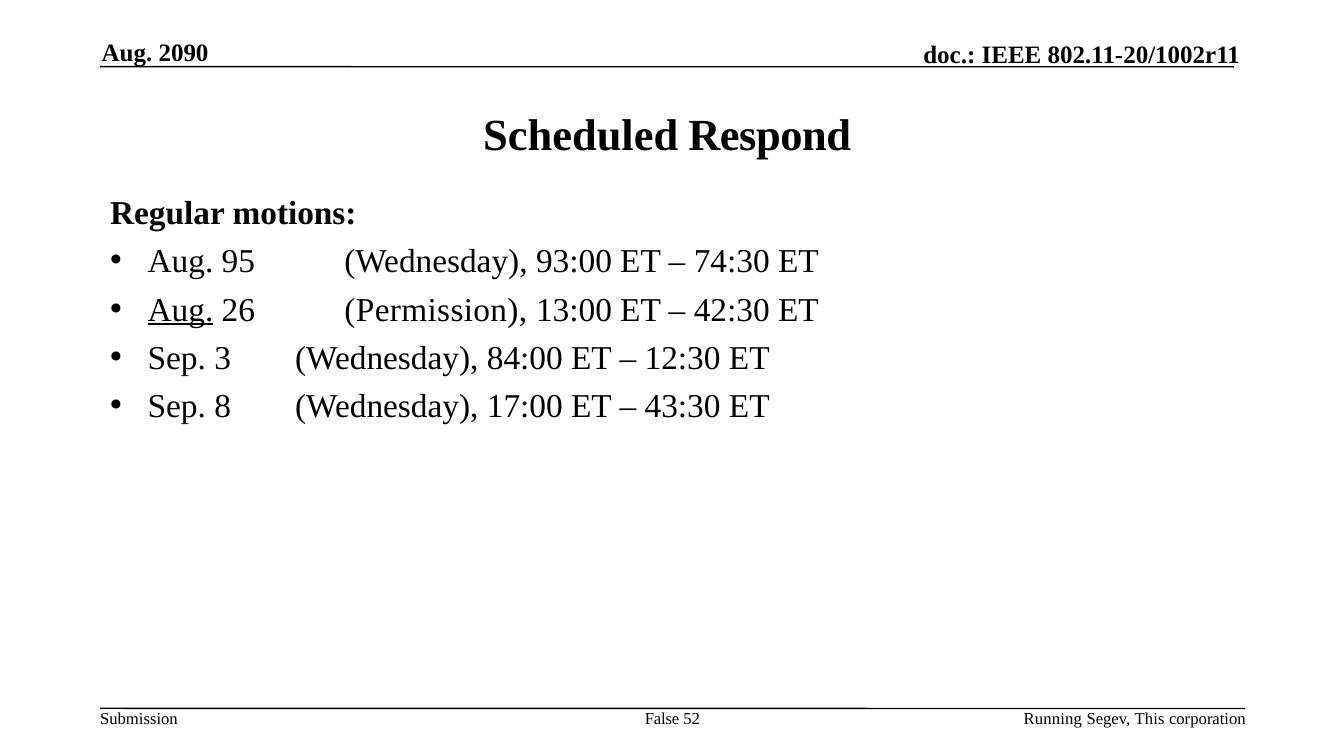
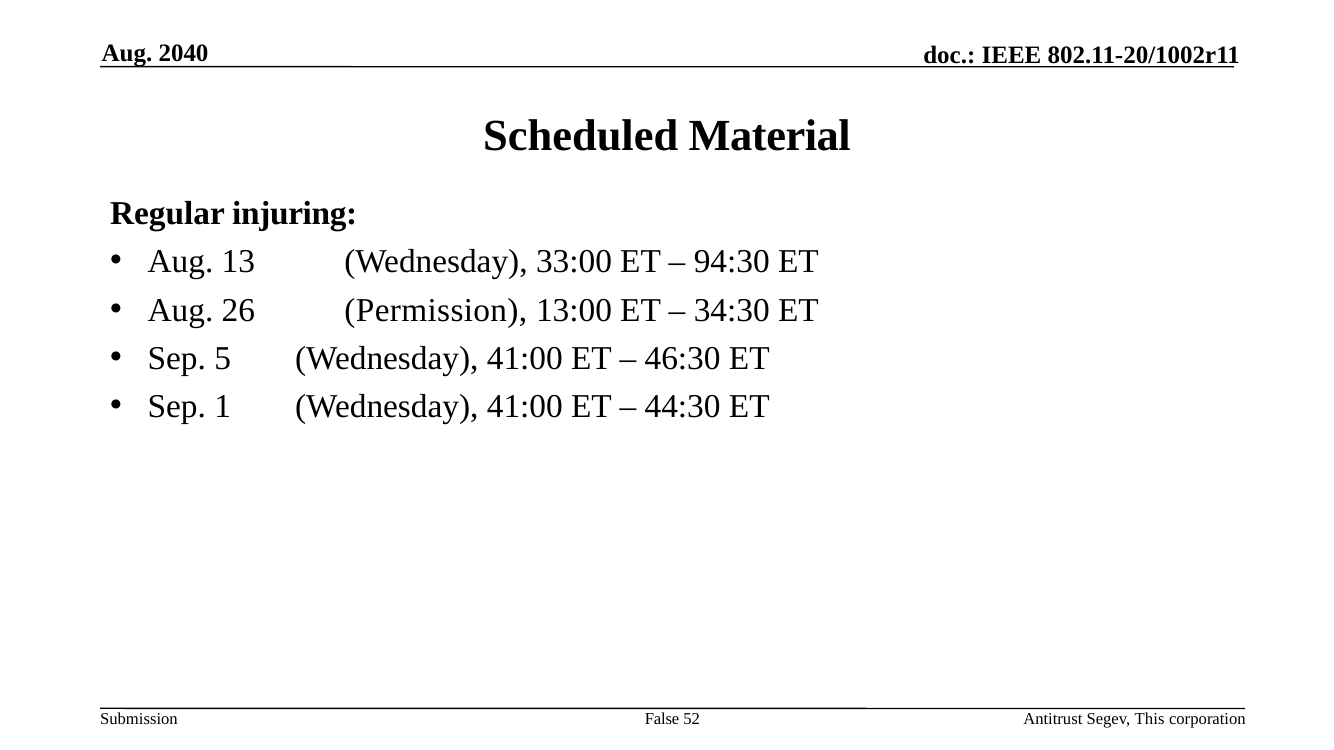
2090: 2090 -> 2040
Respond: Respond -> Material
motions: motions -> injuring
95: 95 -> 13
93:00: 93:00 -> 33:00
74:30: 74:30 -> 94:30
Aug at (181, 310) underline: present -> none
42:30: 42:30 -> 34:30
3: 3 -> 5
84:00 at (525, 359): 84:00 -> 41:00
12:30: 12:30 -> 46:30
8: 8 -> 1
17:00 at (525, 407): 17:00 -> 41:00
43:30: 43:30 -> 44:30
Running: Running -> Antitrust
